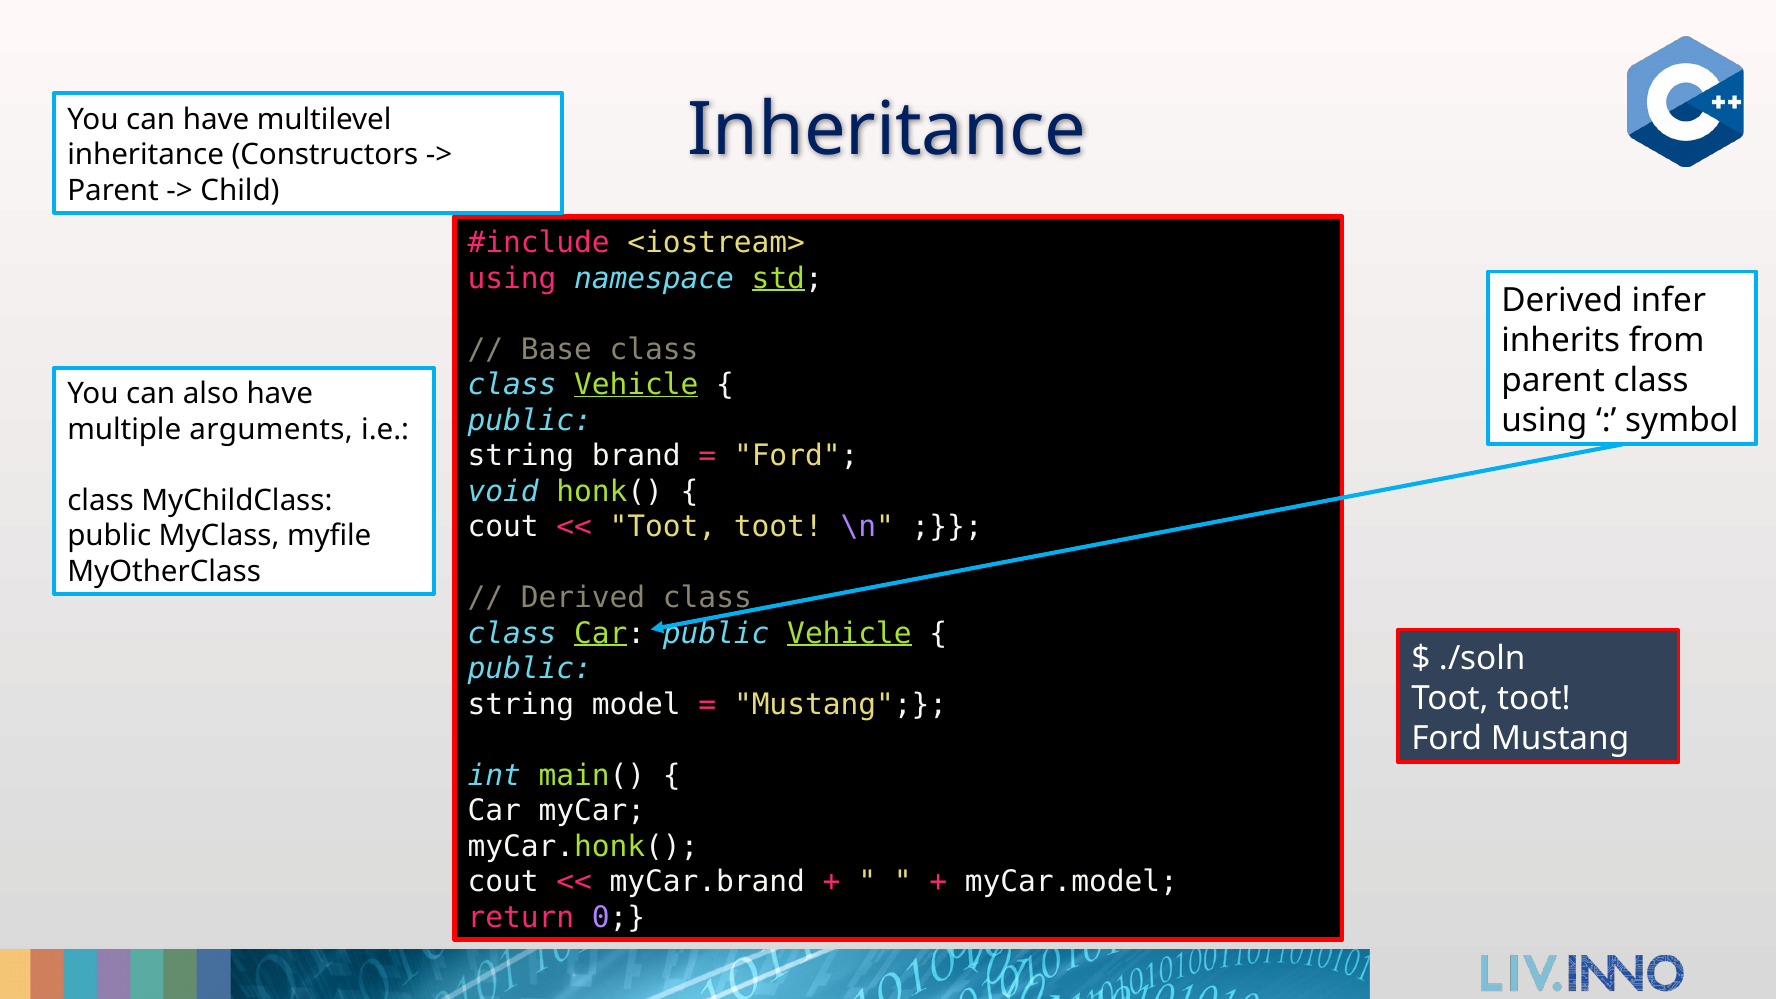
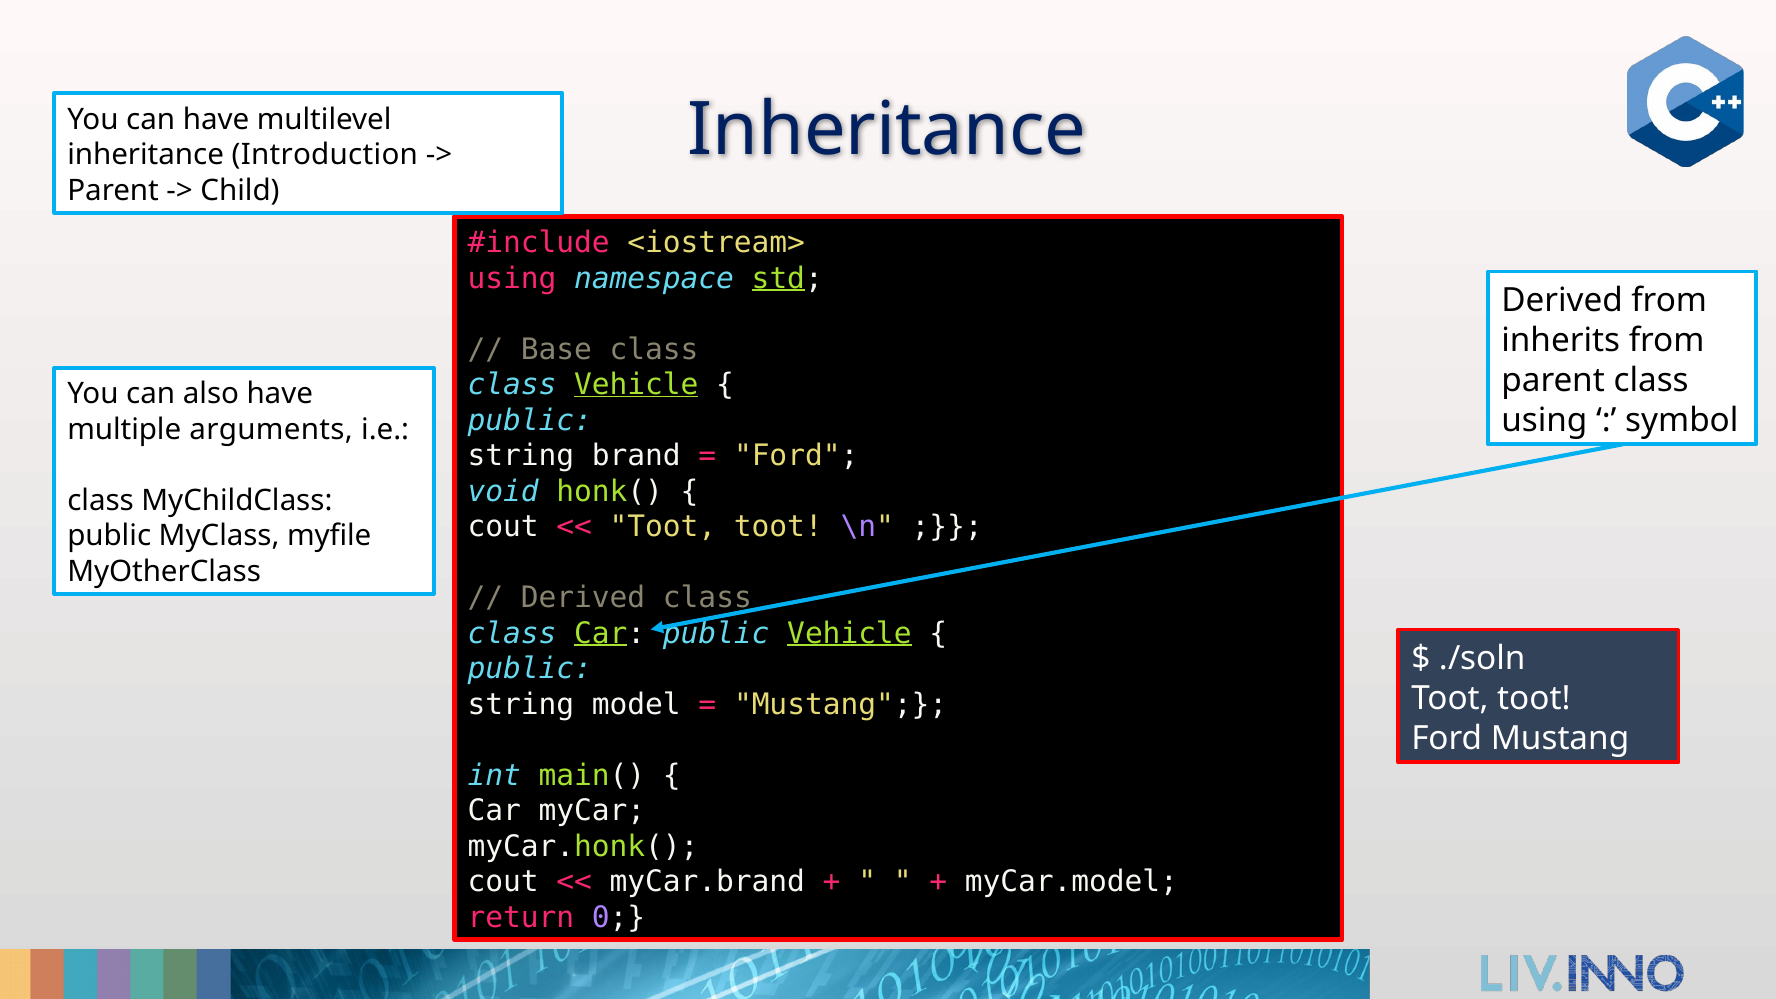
Constructors: Constructors -> Introduction
Derived infer: infer -> from
